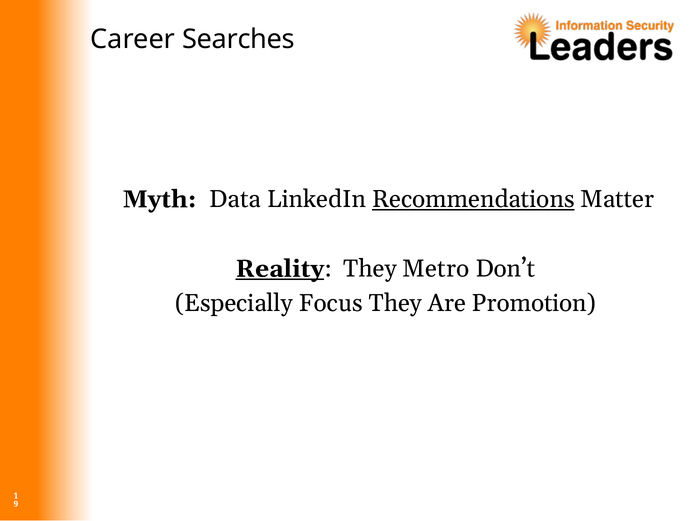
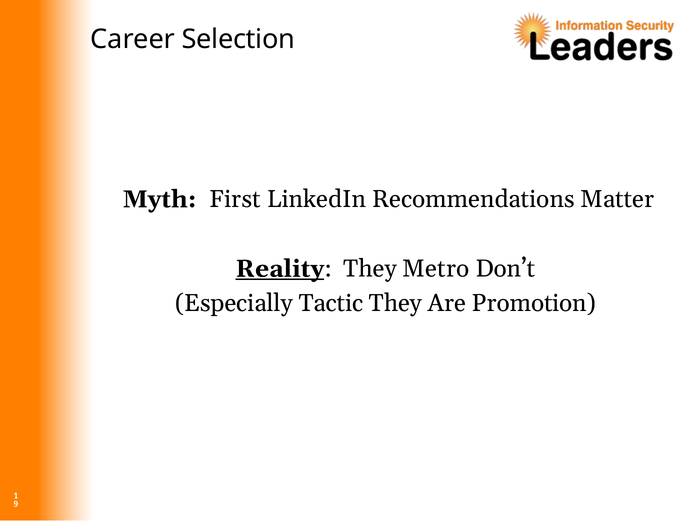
Searches: Searches -> Selection
Data: Data -> First
Recommendations underline: present -> none
Focus: Focus -> Tactic
